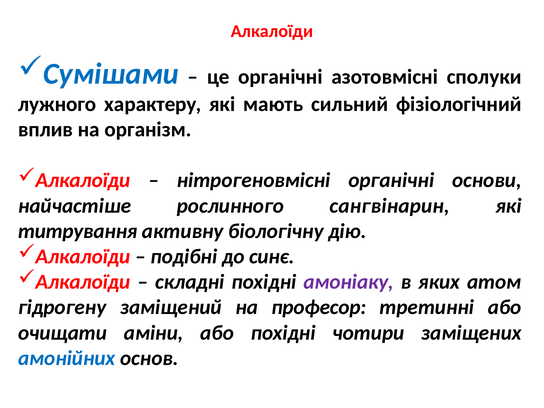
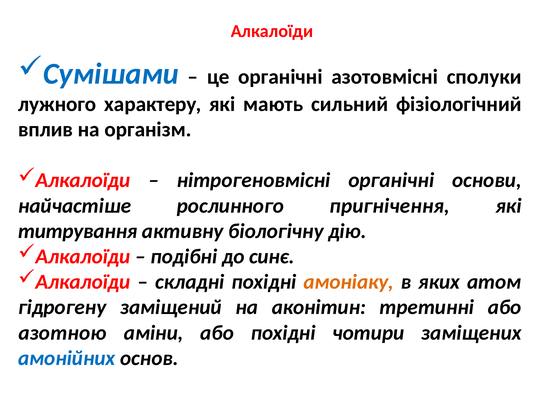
сангвінарин: сангвінарин -> пригнічення
амоніаку colour: purple -> orange
професор: професор -> аконітин
очищати: очищати -> азотною
